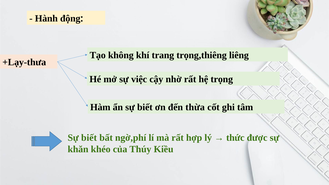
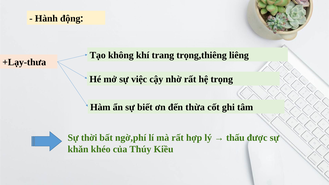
biết at (89, 138): biết -> thời
thức: thức -> thấu
